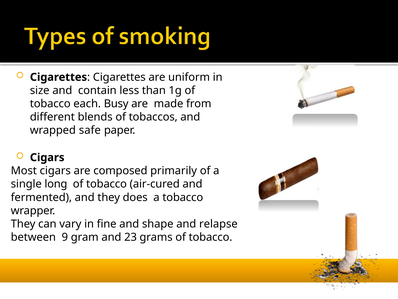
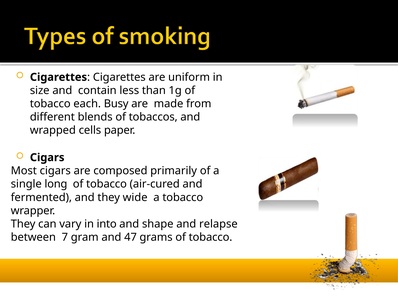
safe: safe -> cells
does: does -> wide
fine: fine -> into
9: 9 -> 7
23: 23 -> 47
